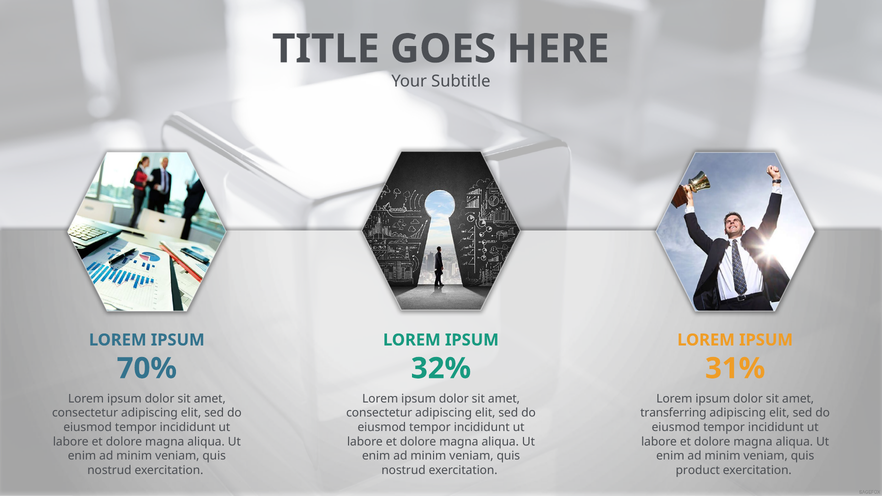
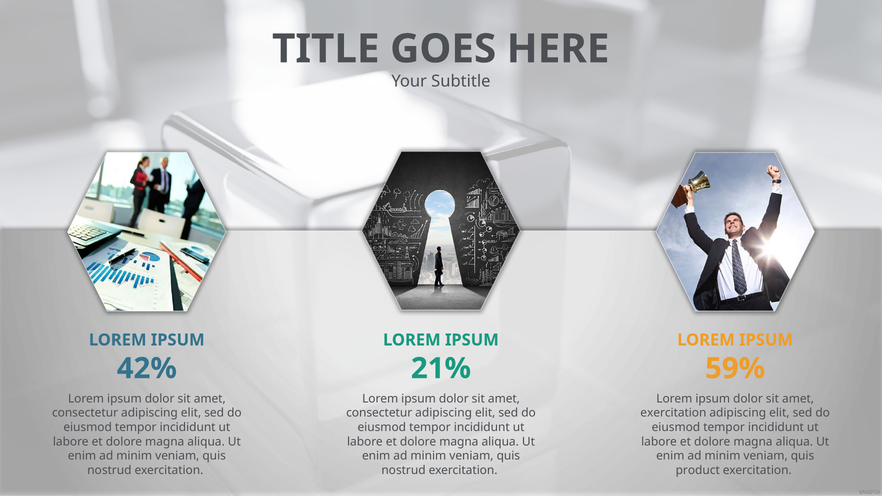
70%: 70% -> 42%
32%: 32% -> 21%
31%: 31% -> 59%
transferring at (673, 413): transferring -> exercitation
